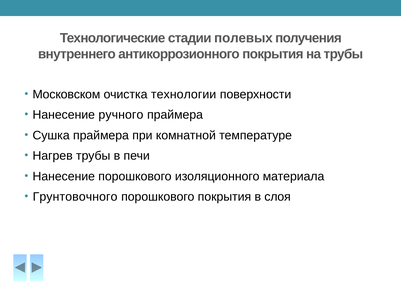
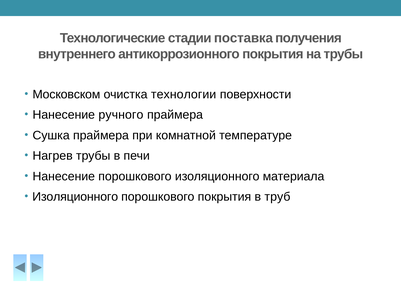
полевых: полевых -> поставка
Грунтовочного at (75, 197): Грунтовочного -> Изоляционного
слоя: слоя -> труб
